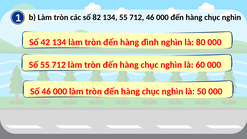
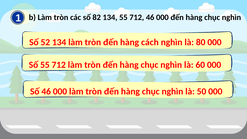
42: 42 -> 52
đình: đình -> cách
